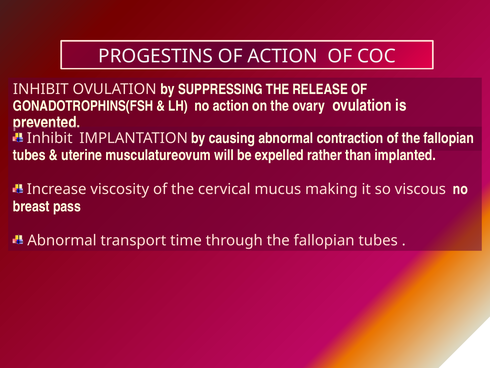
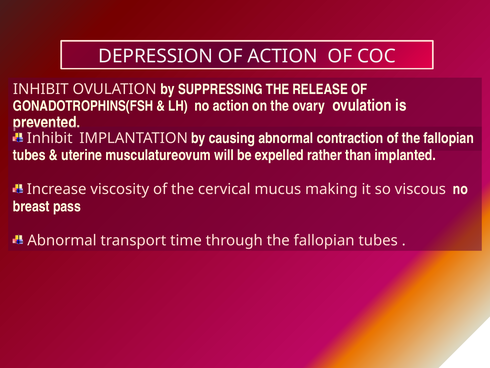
PROGESTINS: PROGESTINS -> DEPRESSION
